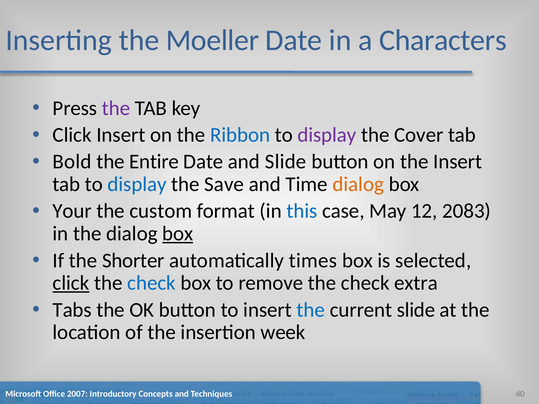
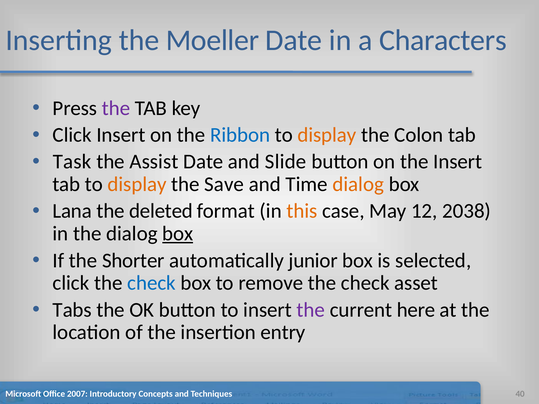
display at (327, 135) colour: purple -> orange
Cover: Cover -> Colon
Bold: Bold -> Task
Entire: Entire -> Assist
display at (137, 184) colour: blue -> orange
Your: Your -> Lana
custom: custom -> deleted
this colour: blue -> orange
2083: 2083 -> 2038
times: times -> junior
click at (71, 283) underline: present -> none
extra: extra -> asset
the at (311, 310) colour: blue -> purple
current slide: slide -> here
week: week -> entry
